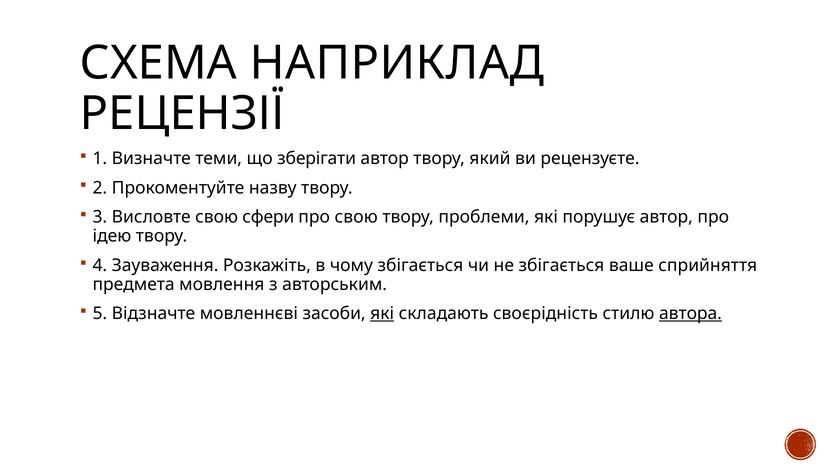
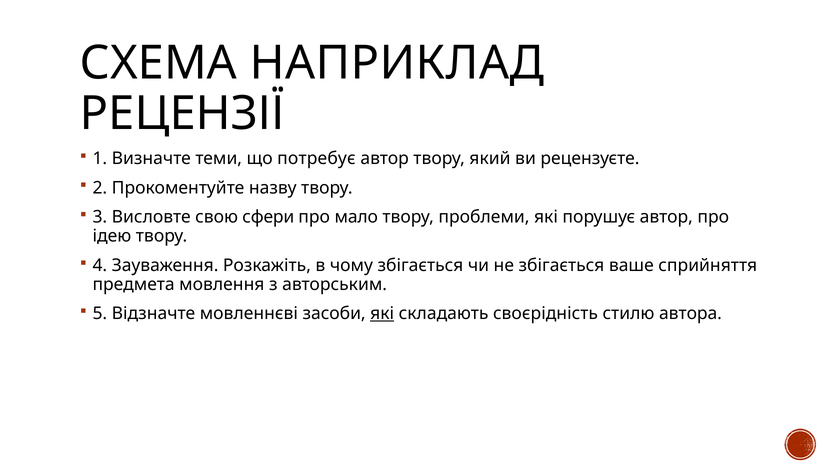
зберігати: зберігати -> потребує
про свою: свою -> мало
автора underline: present -> none
